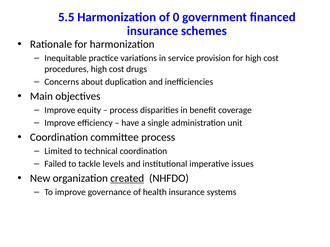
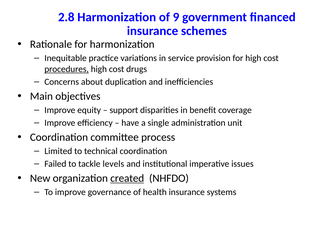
5.5: 5.5 -> 2.8
0: 0 -> 9
procedures underline: none -> present
process at (124, 110): process -> support
